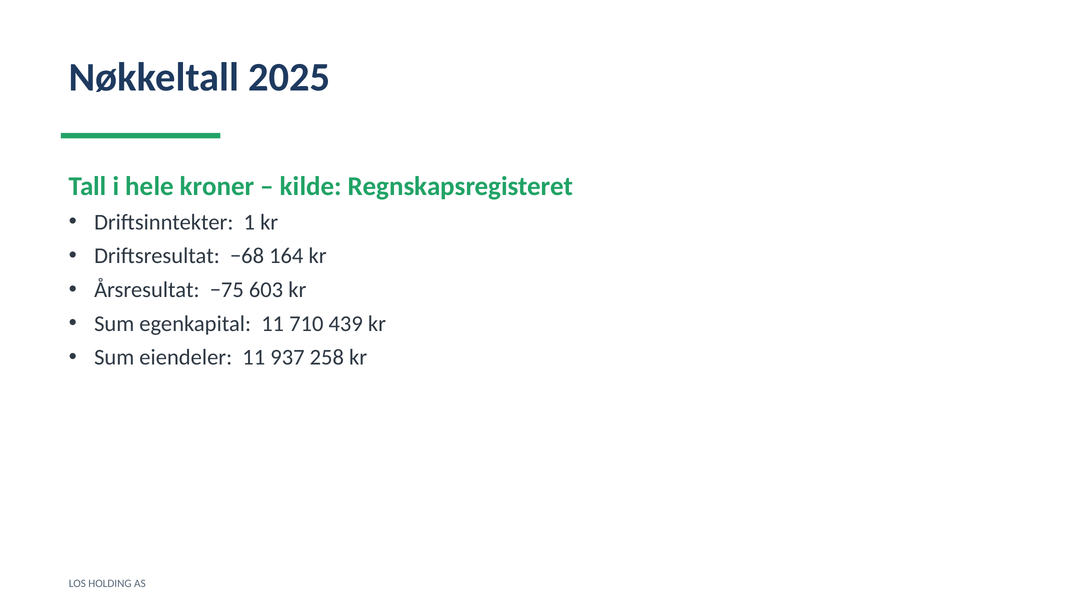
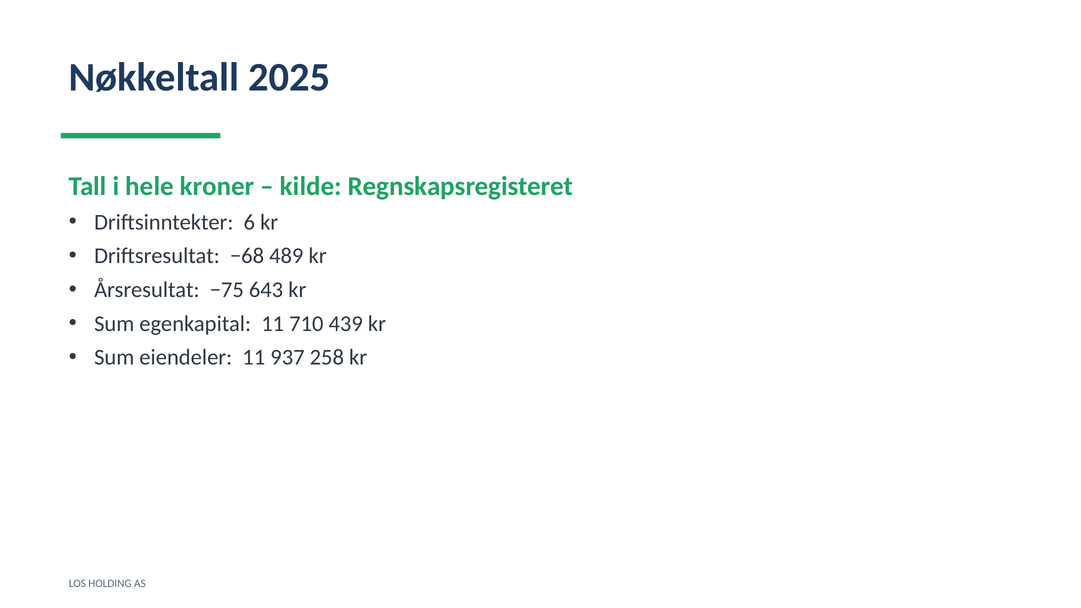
1: 1 -> 6
164: 164 -> 489
603: 603 -> 643
